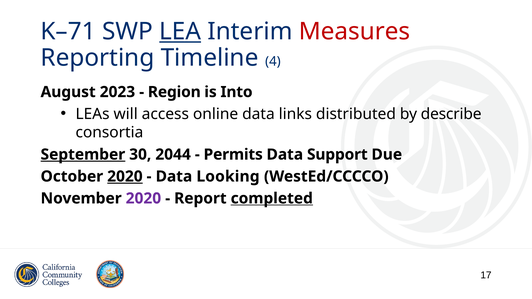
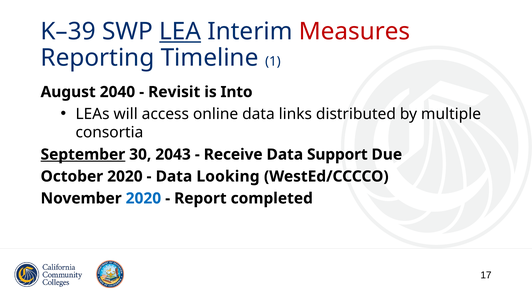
K–71: K–71 -> K–39
4: 4 -> 1
2023: 2023 -> 2040
Region: Region -> Revisit
describe: describe -> multiple
2044: 2044 -> 2043
Permits: Permits -> Receive
2020 at (125, 177) underline: present -> none
2020 at (143, 199) colour: purple -> blue
completed underline: present -> none
